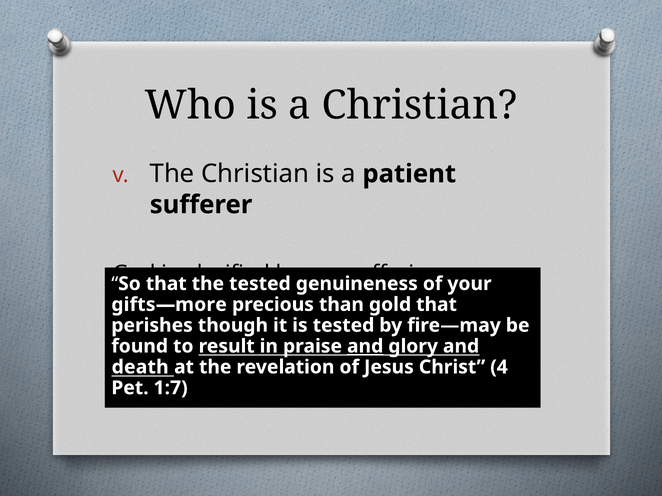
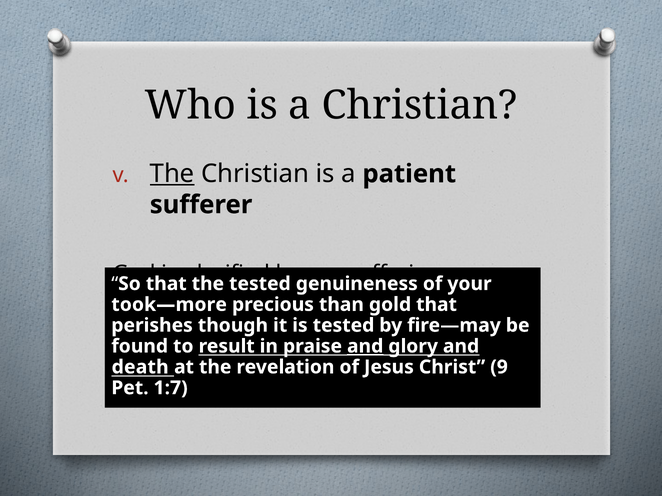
The at (172, 174) underline: none -> present
gifts—more: gifts—more -> took—more
4: 4 -> 9
